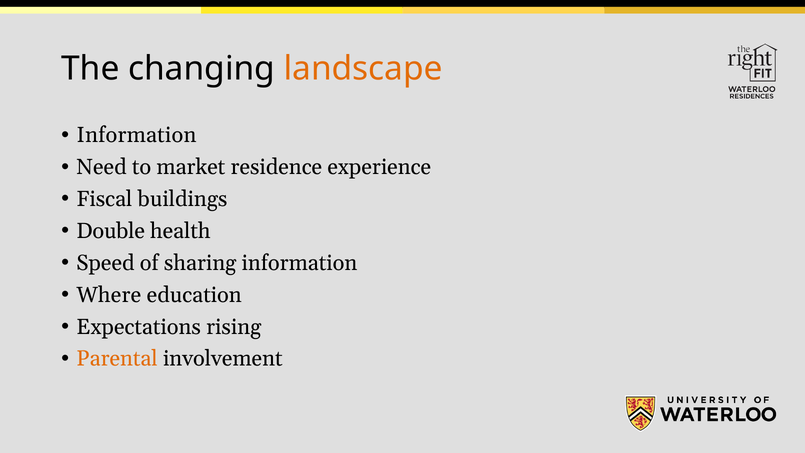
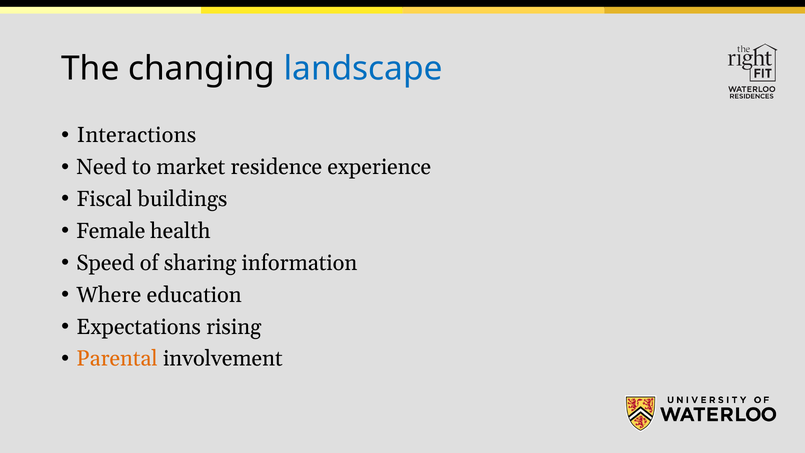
landscape colour: orange -> blue
Information at (136, 135): Information -> Interactions
Double: Double -> Female
